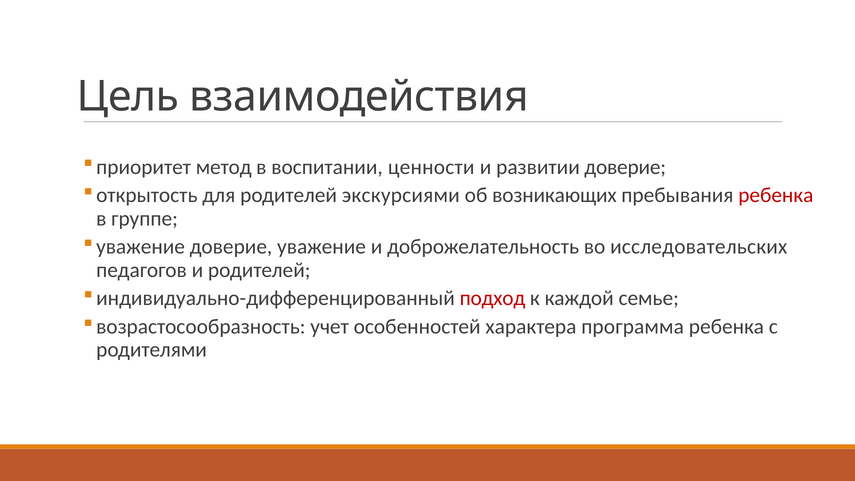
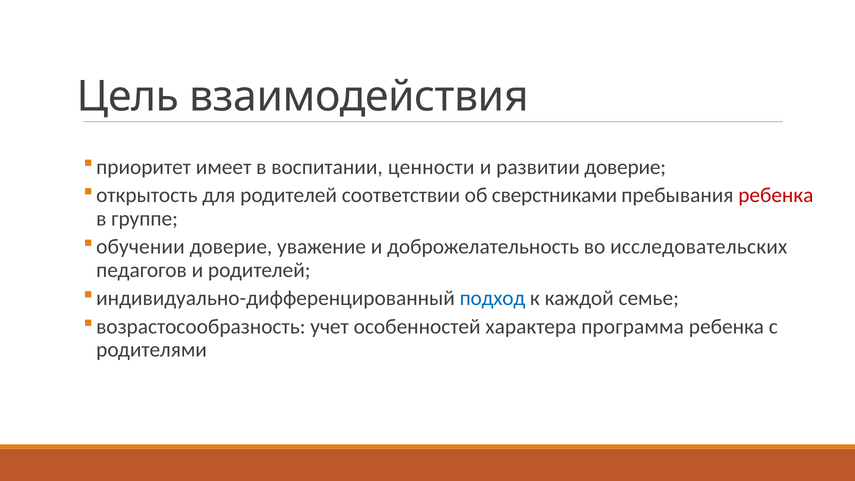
метод: метод -> имеет
экскурсиями: экскурсиями -> соответствии
возникающих: возникающих -> сверстниками
уважение at (141, 247): уважение -> обучении
подход colour: red -> blue
